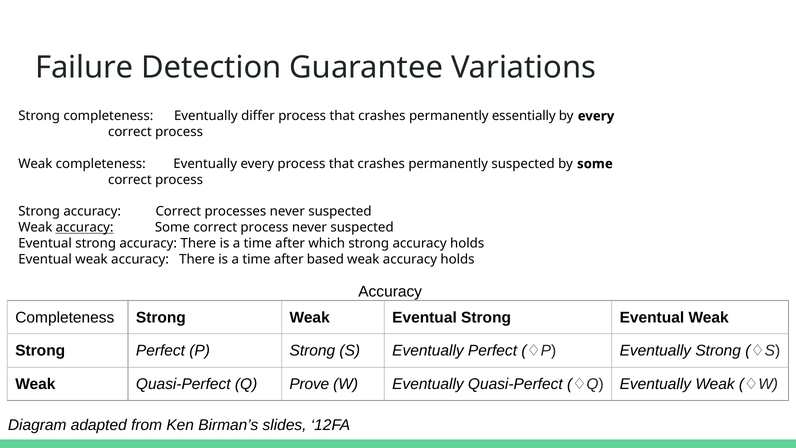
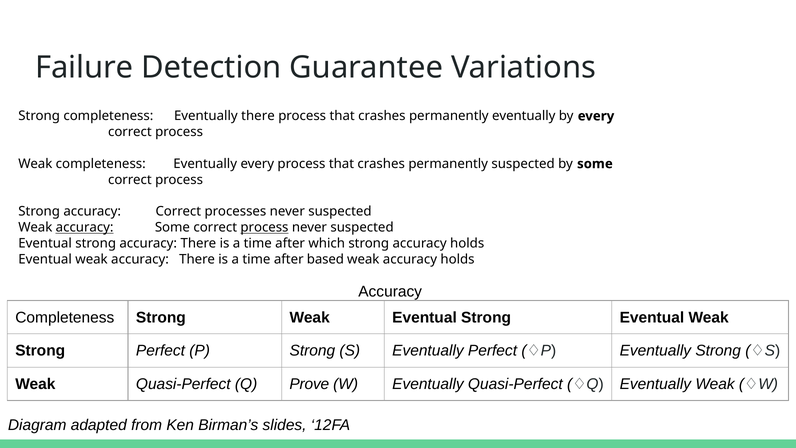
Eventually differ: differ -> there
permanently essentially: essentially -> eventually
process at (264, 227) underline: none -> present
